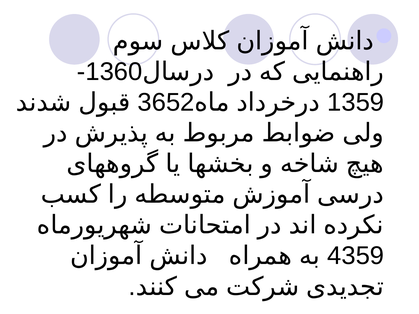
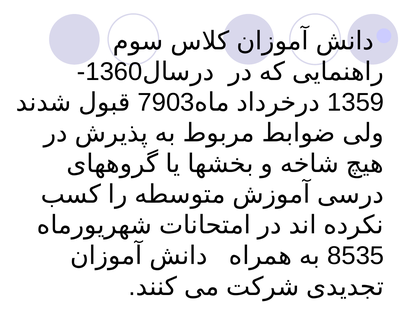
3652: 3652 -> 7903
4359: 4359 -> 8535
